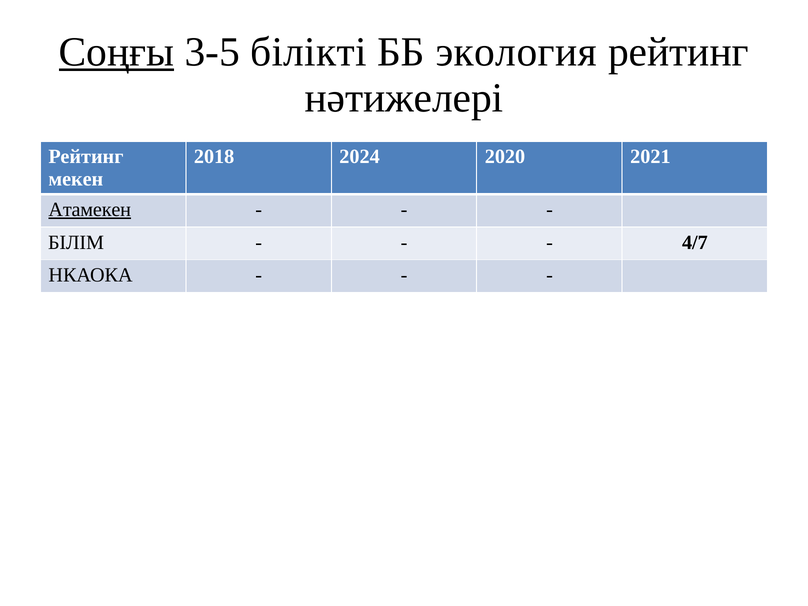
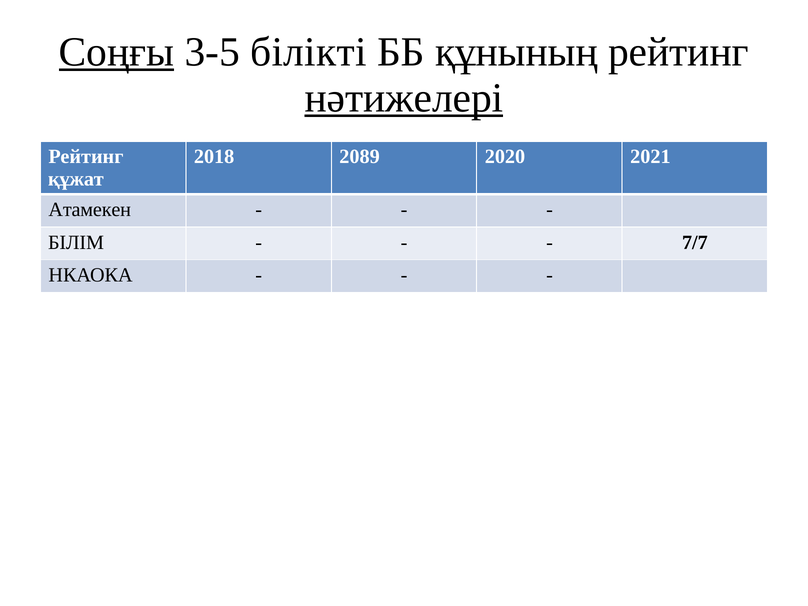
экология: экология -> құнының
нәтижелері underline: none -> present
2024: 2024 -> 2089
мекен: мекен -> құжат
Атамекен underline: present -> none
4/7: 4/7 -> 7/7
